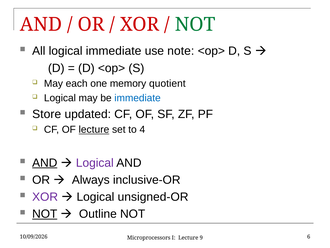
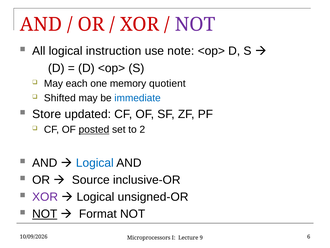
NOT at (195, 25) colour: green -> purple
logical immediate: immediate -> instruction
Logical at (60, 98): Logical -> Shifted
OF lecture: lecture -> posted
4: 4 -> 2
AND at (45, 162) underline: present -> none
Logical at (95, 162) colour: purple -> blue
Always: Always -> Source
Outline: Outline -> Format
